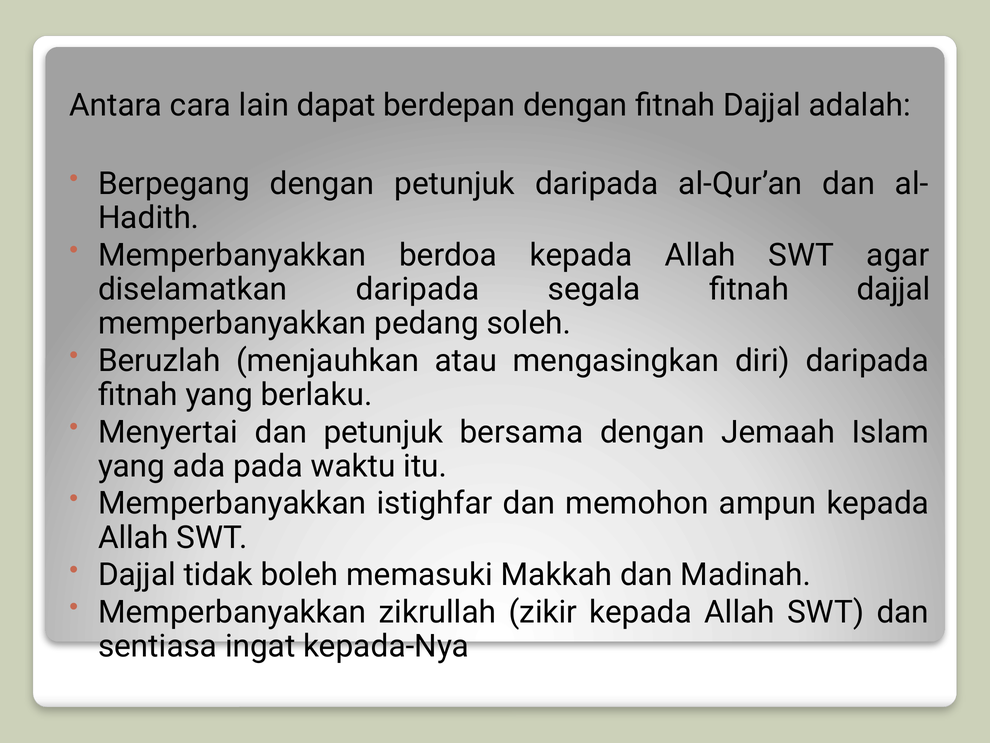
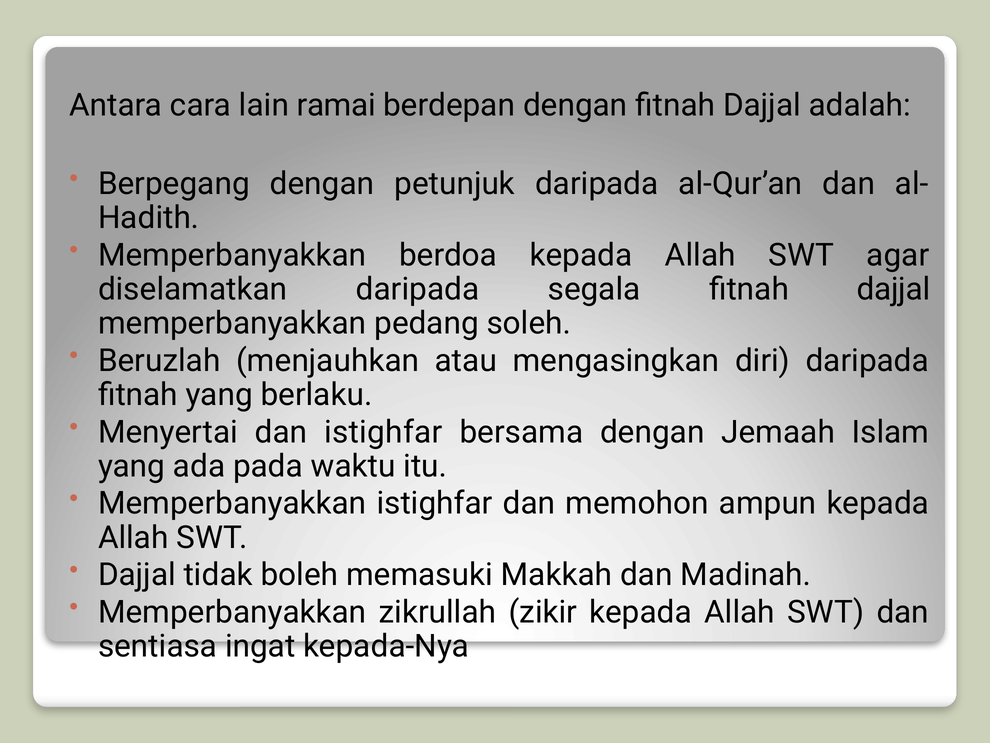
dapat: dapat -> ramai
dan petunjuk: petunjuk -> istighfar
